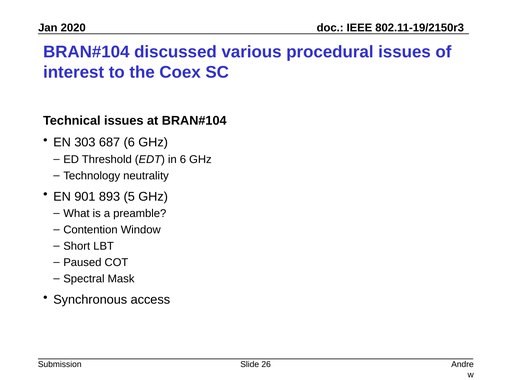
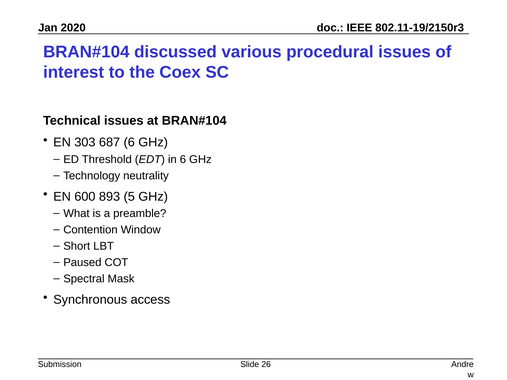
901: 901 -> 600
